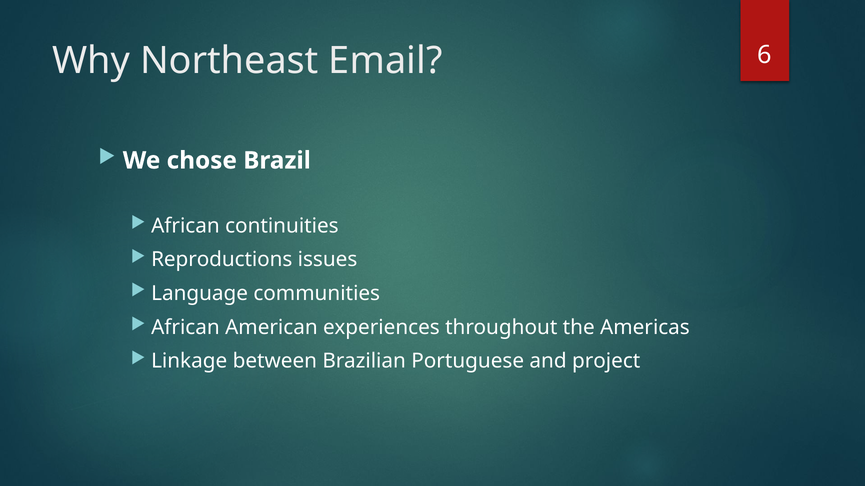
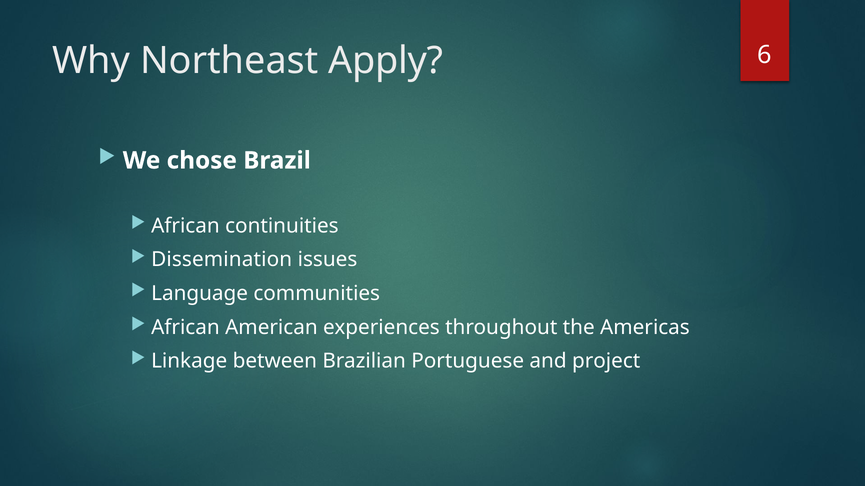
Email: Email -> Apply
Reproductions: Reproductions -> Dissemination
